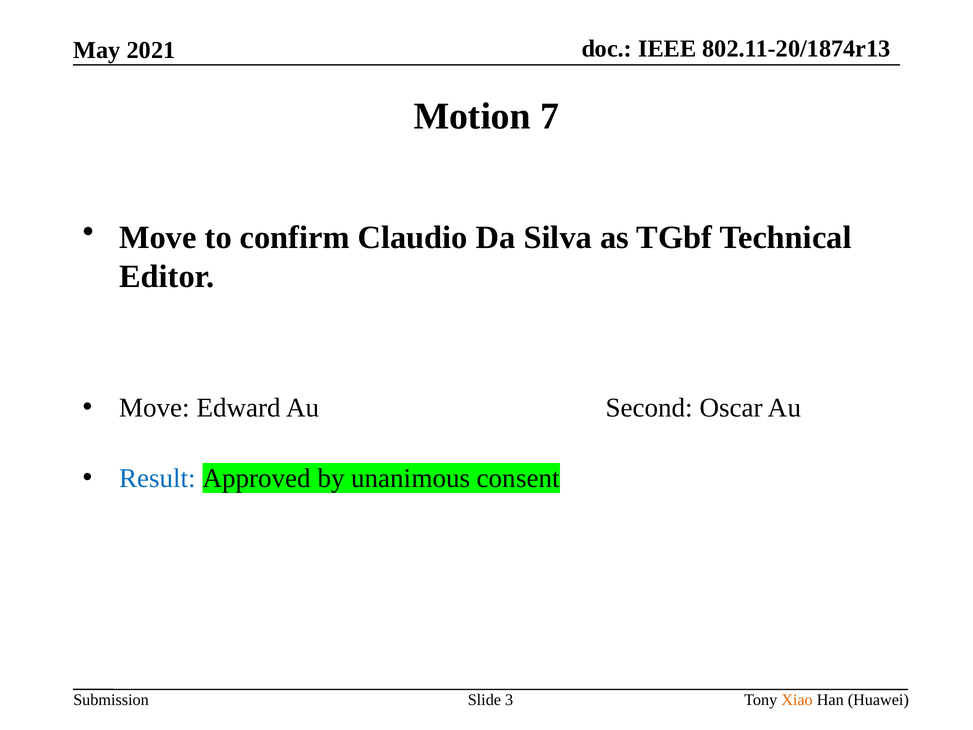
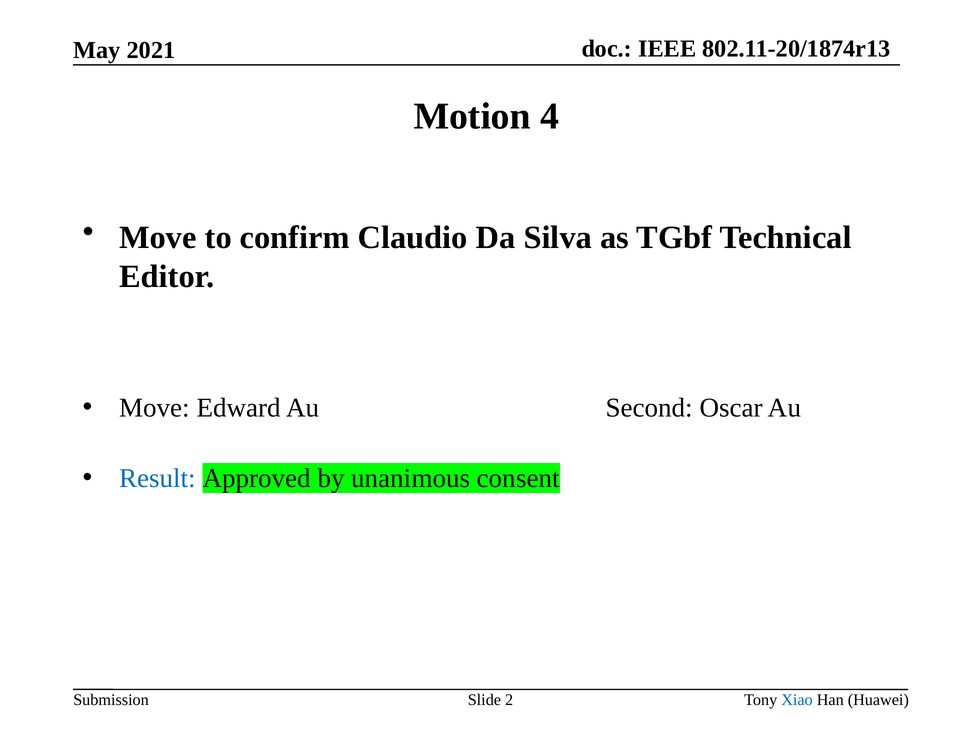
7: 7 -> 4
3: 3 -> 2
Xiao colour: orange -> blue
